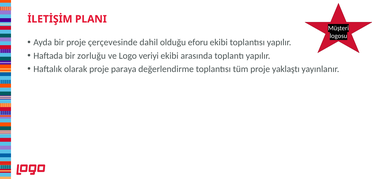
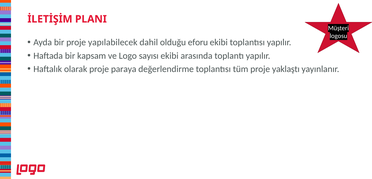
çerçevesinde: çerçevesinde -> yapılabilecek
zorluğu: zorluğu -> kapsam
veriyi: veriyi -> sayısı
